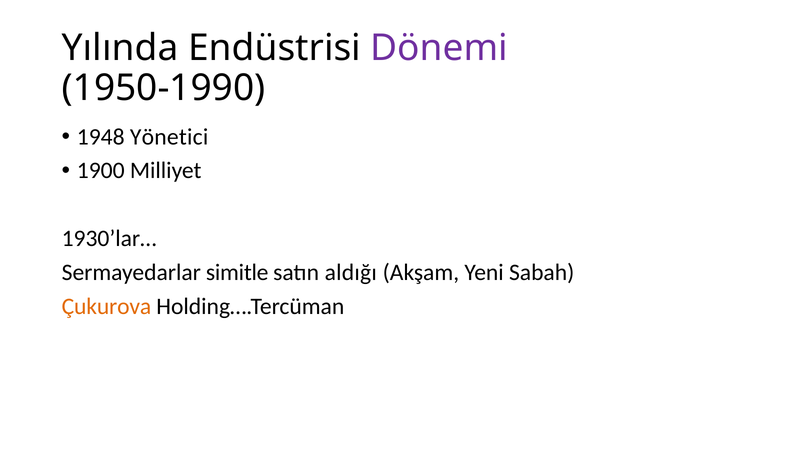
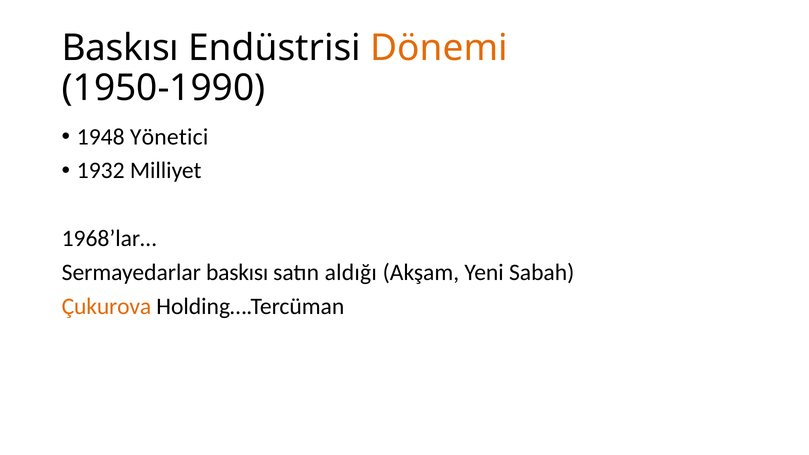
Yılında at (120, 48): Yılında -> Baskısı
Dönemi colour: purple -> orange
1900: 1900 -> 1932
1930’lar…: 1930’lar… -> 1968’lar…
Sermayedarlar simitle: simitle -> baskısı
